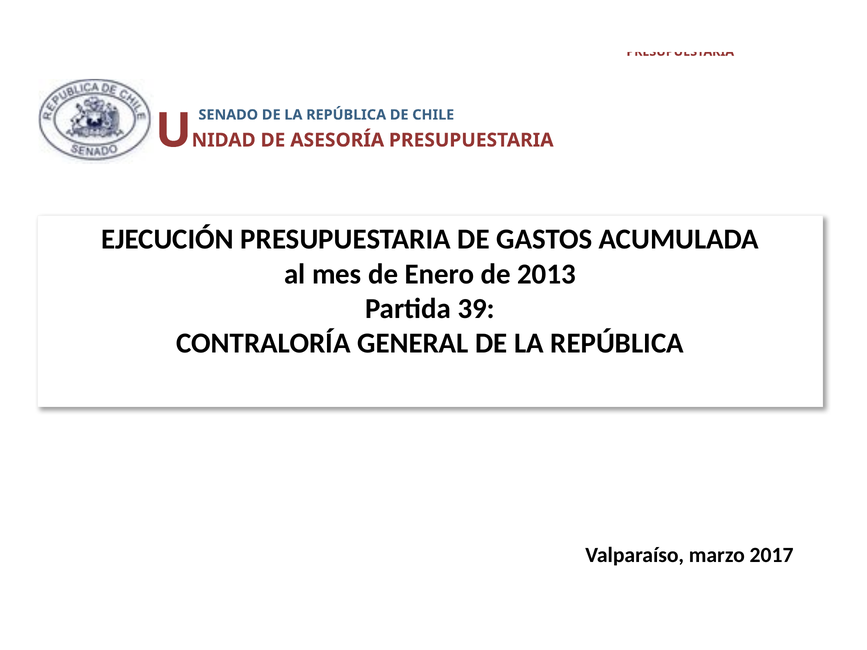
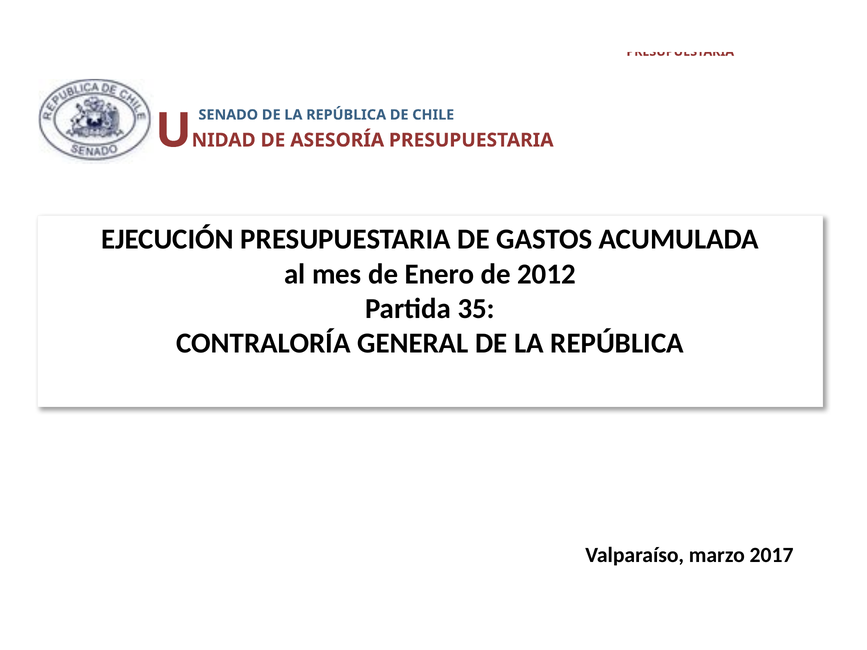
2013: 2013 -> 2012
39: 39 -> 35
